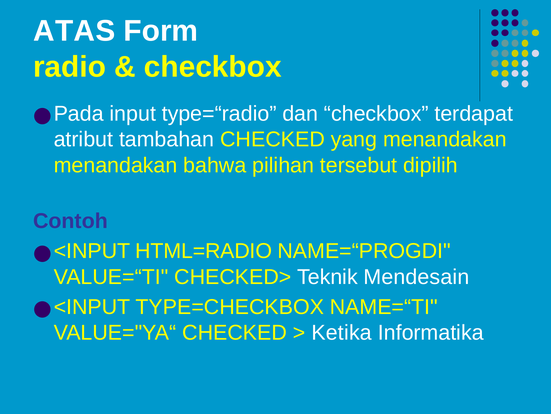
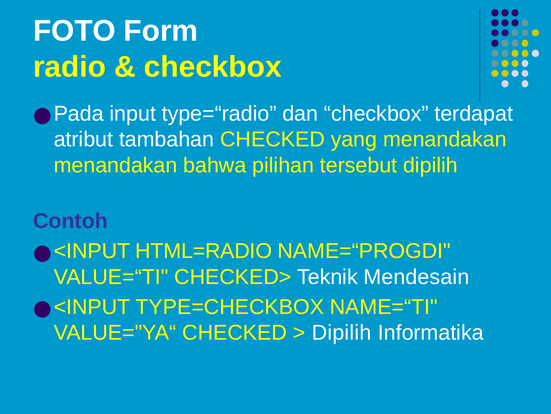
ATAS: ATAS -> FOTO
Ketika at (342, 332): Ketika -> Dipilih
